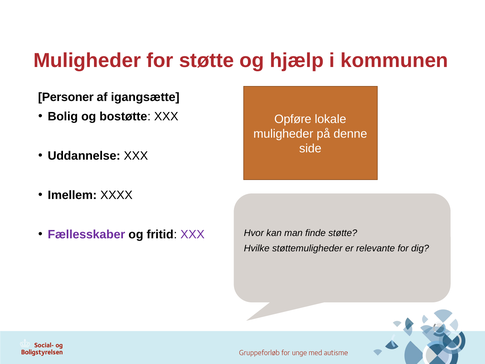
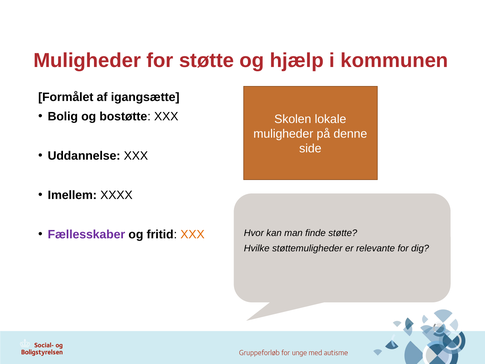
Personer: Personer -> Formålet
Opføre: Opføre -> Skolen
XXX at (192, 234) colour: purple -> orange
